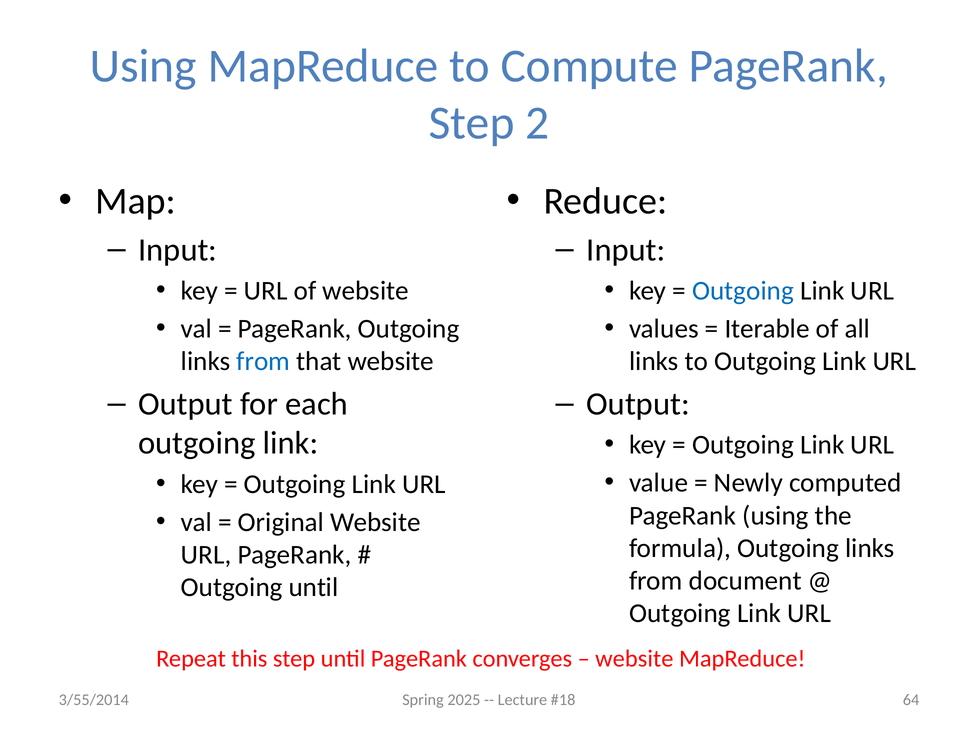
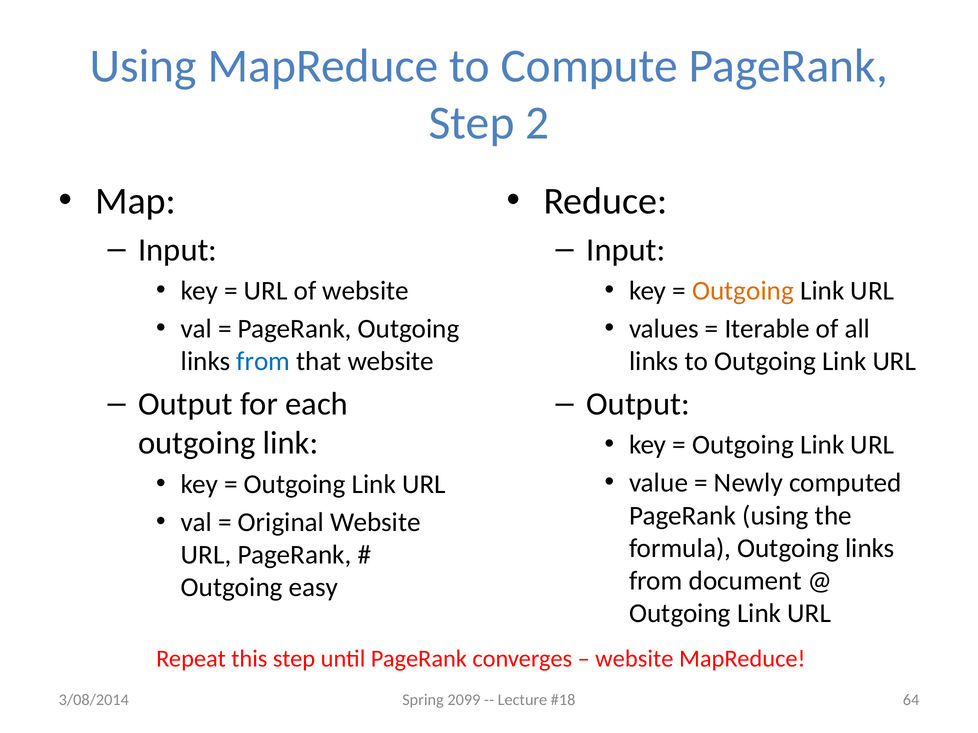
Outgoing at (743, 291) colour: blue -> orange
Outgoing until: until -> easy
2025: 2025 -> 2099
3/55/2014: 3/55/2014 -> 3/08/2014
